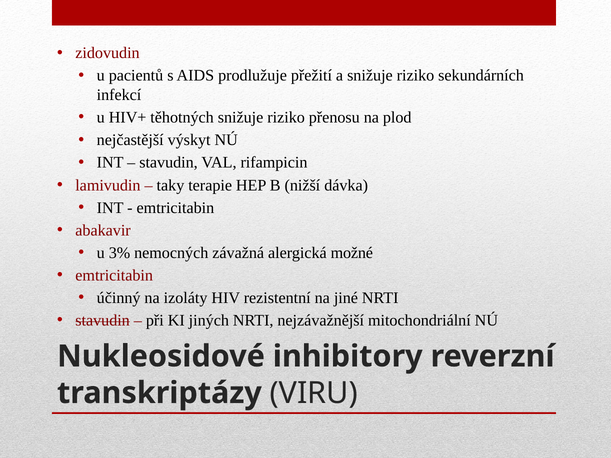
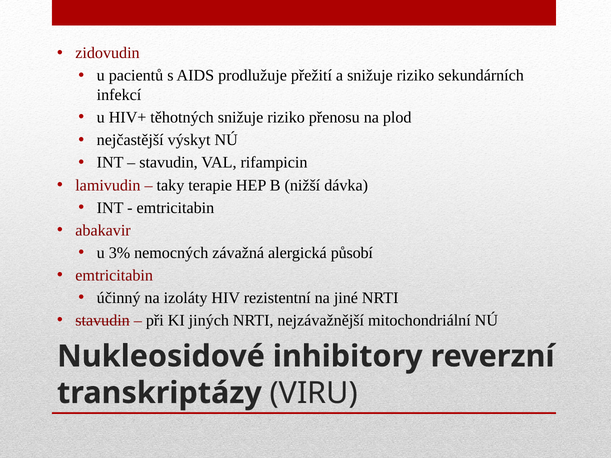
možné: možné -> působí
